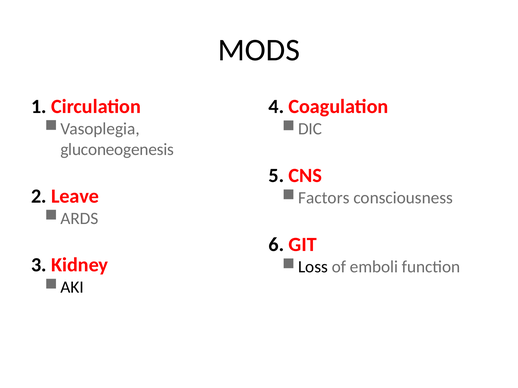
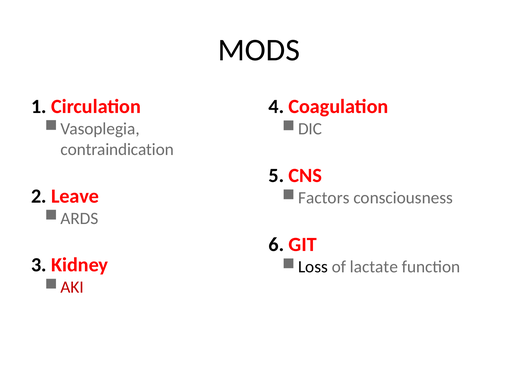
gluconeogenesis: gluconeogenesis -> contraindication
emboli: emboli -> lactate
AKI colour: black -> red
